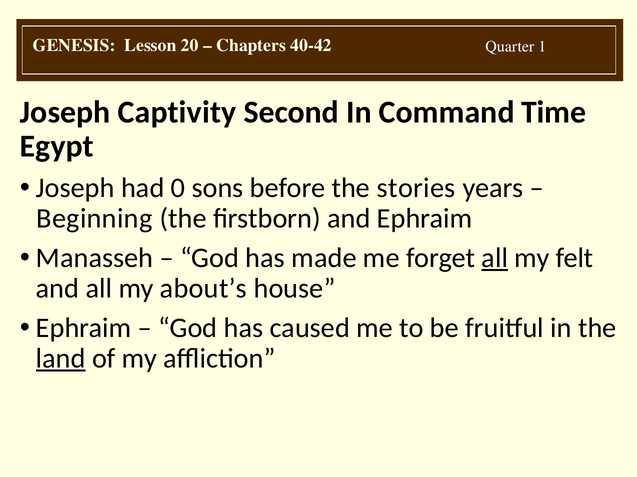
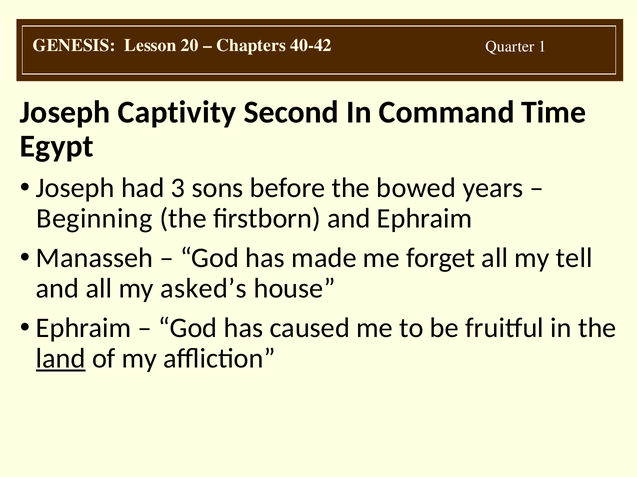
0: 0 -> 3
stories: stories -> bowed
all at (495, 258) underline: present -> none
felt: felt -> tell
about’s: about’s -> asked’s
